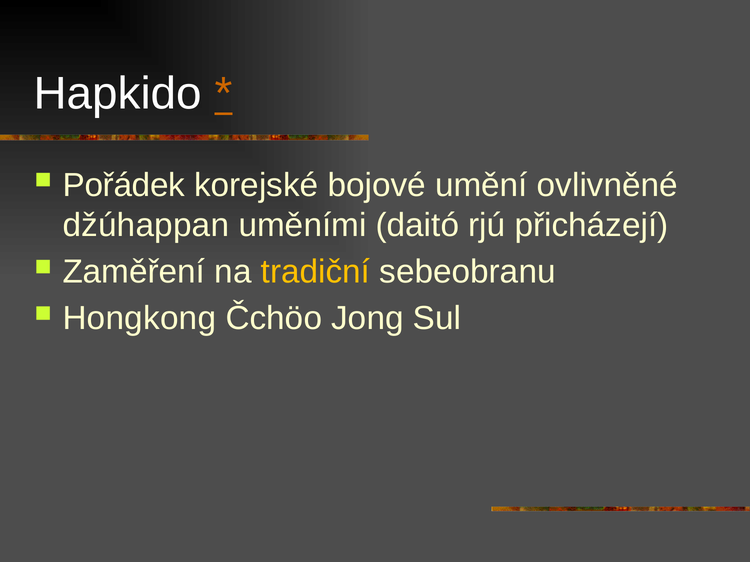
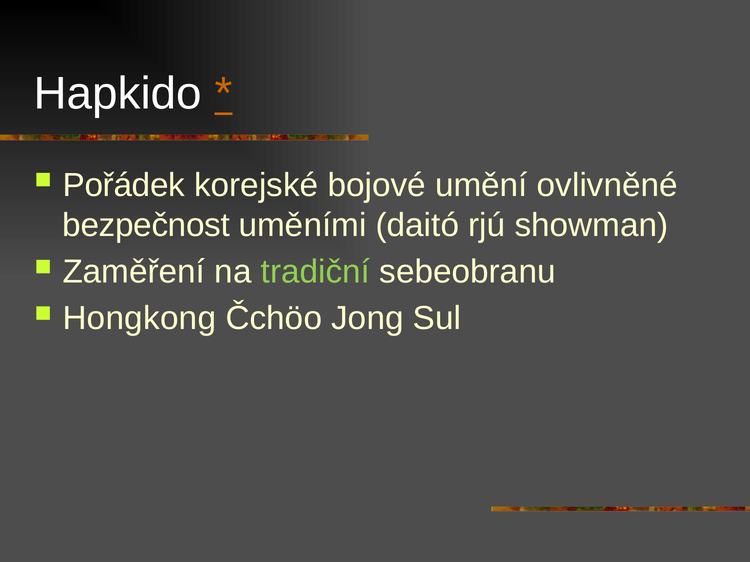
džúhappan: džúhappan -> bezpečnost
přicházejí: přicházejí -> showman
tradiční colour: yellow -> light green
